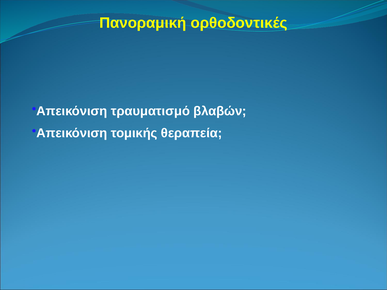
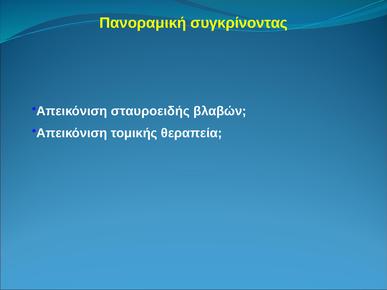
ορθοδοντικές: ορθοδοντικές -> συγκρίνοντας
τραυματισμό: τραυματισμό -> σταυροειδής
